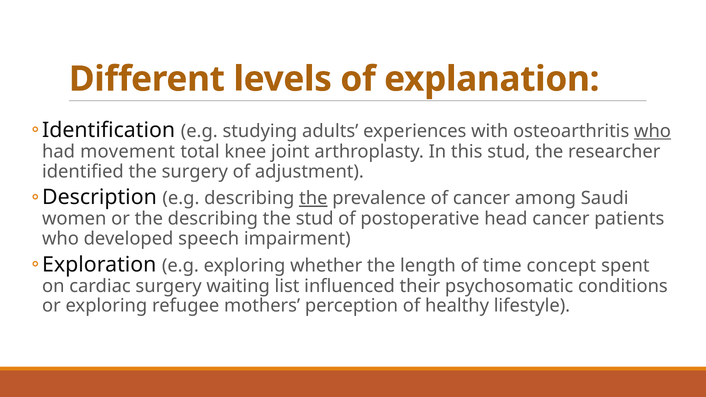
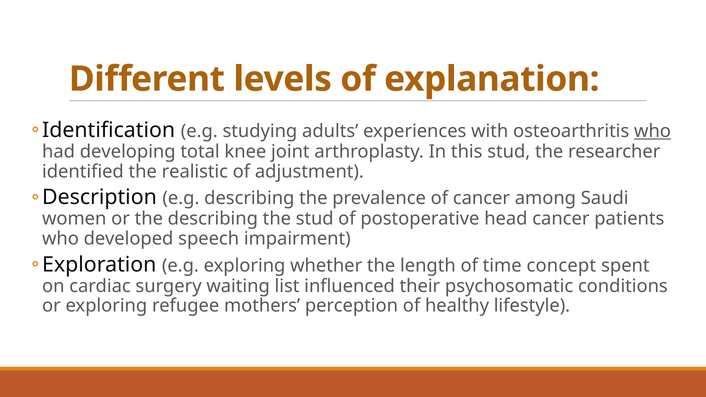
movement: movement -> developing
the surgery: surgery -> realistic
the at (313, 198) underline: present -> none
